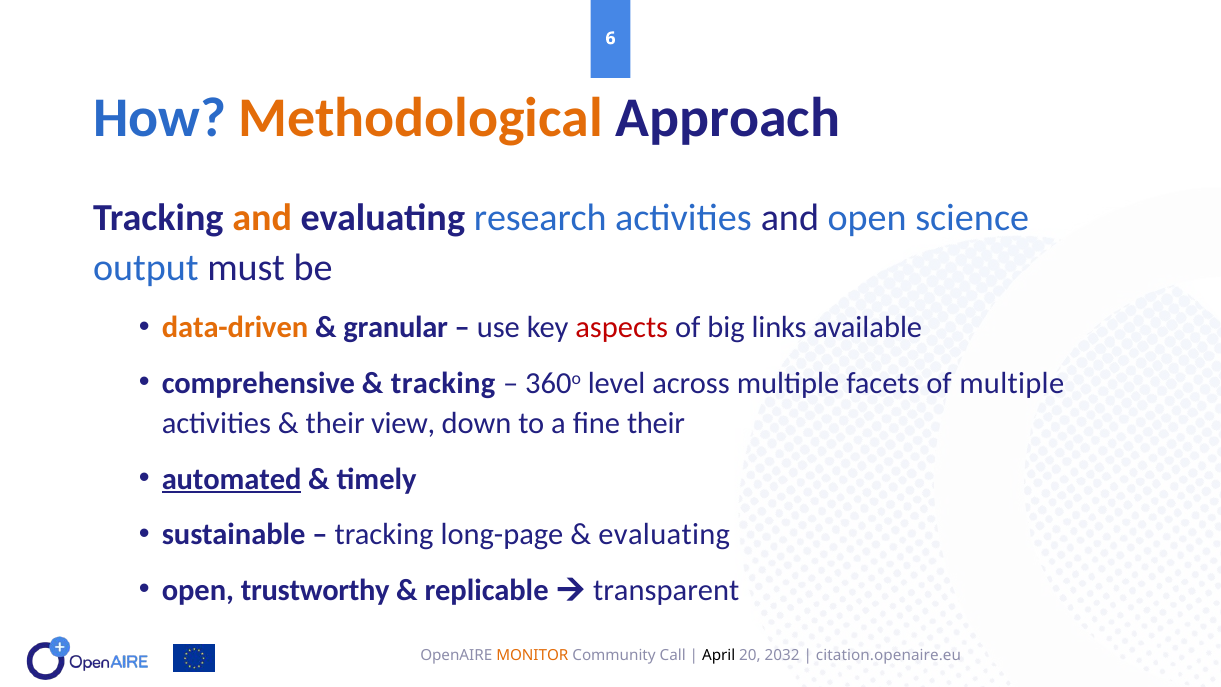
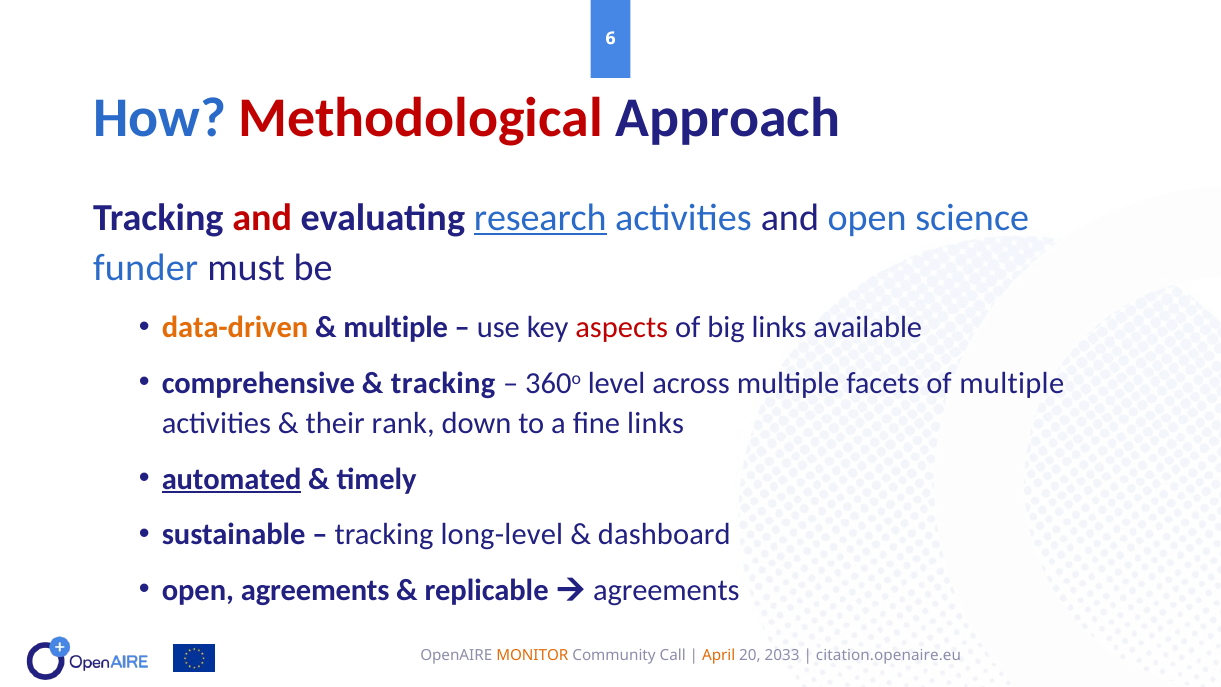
Methodological colour: orange -> red
and at (262, 218) colour: orange -> red
research underline: none -> present
output: output -> funder
granular at (396, 327): granular -> multiple
view: view -> rank
fine their: their -> links
long-page: long-page -> long-level
evaluating at (664, 534): evaluating -> dashboard
open trustworthy: trustworthy -> agreements
transparent at (666, 590): transparent -> agreements
April colour: black -> orange
2032: 2032 -> 2033
